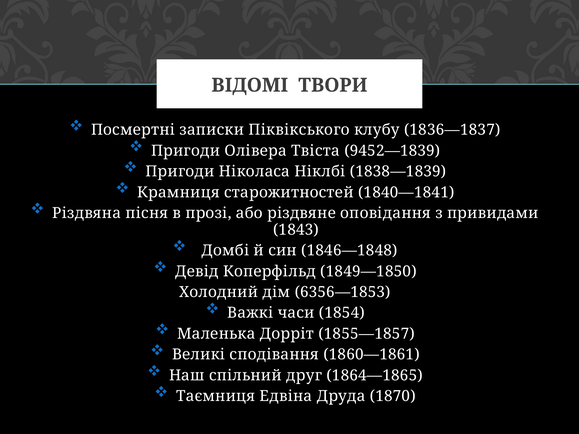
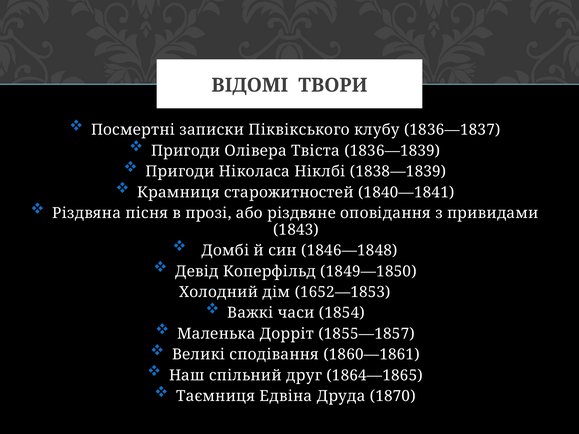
9452—1839: 9452—1839 -> 1836—1839
6356—1853: 6356—1853 -> 1652—1853
